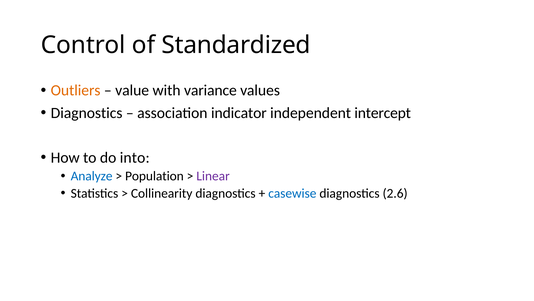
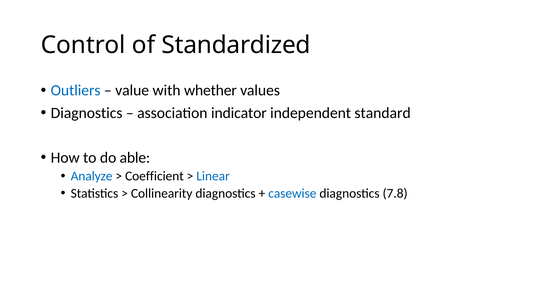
Outliers colour: orange -> blue
variance: variance -> whether
intercept: intercept -> standard
into: into -> able
Population: Population -> Coefficient
Linear colour: purple -> blue
2.6: 2.6 -> 7.8
